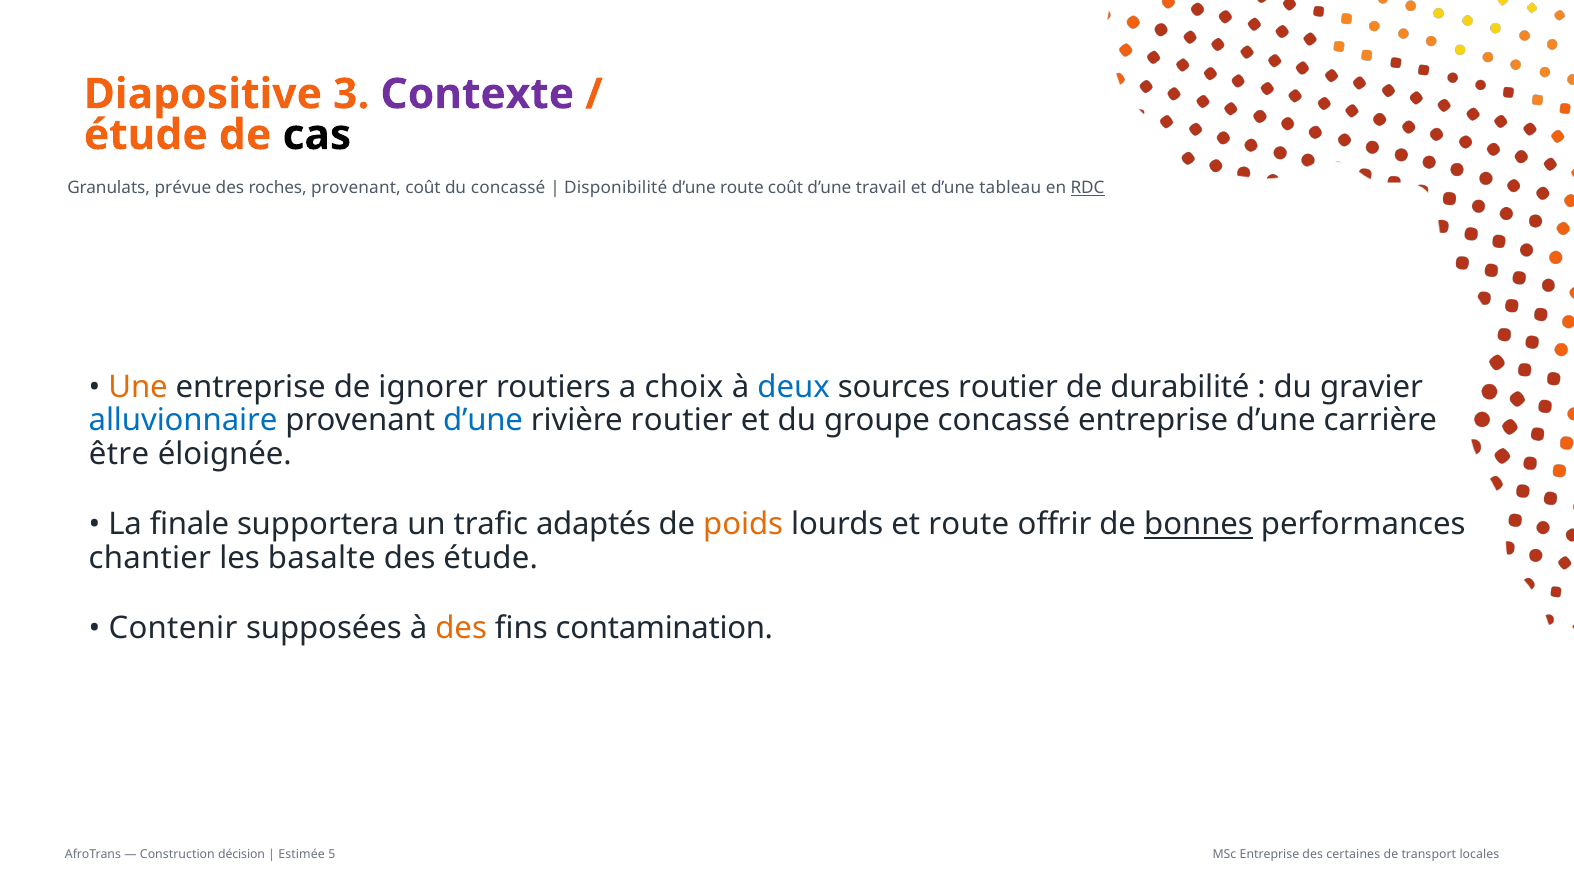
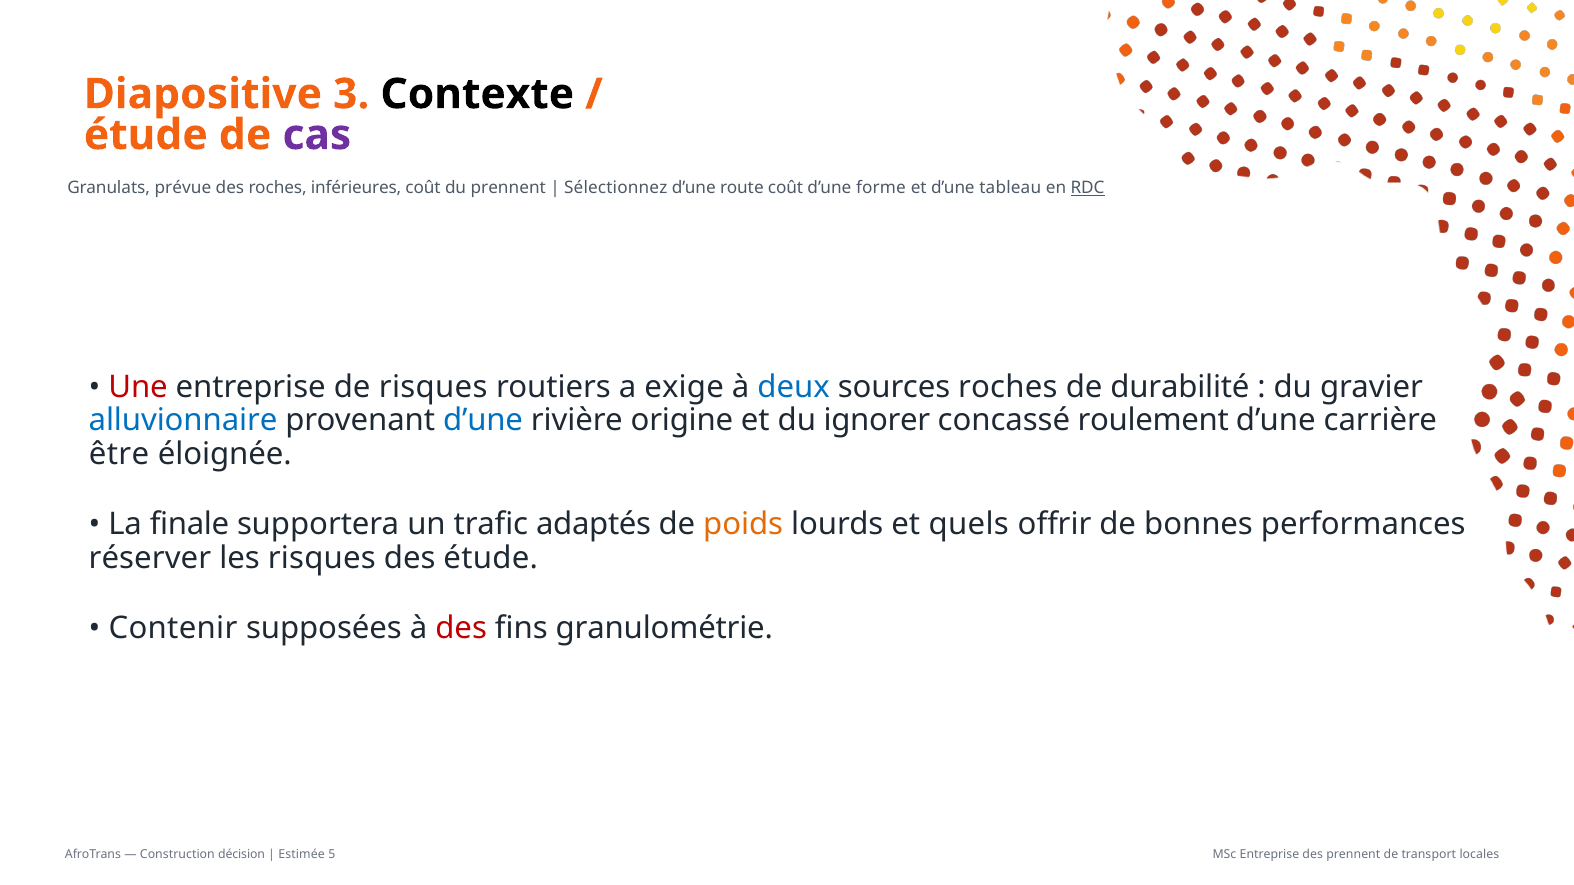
Contexte colour: purple -> black
cas colour: black -> purple
roches provenant: provenant -> inférieures
du concassé: concassé -> prennent
Disponibilité: Disponibilité -> Sélectionnez
travail: travail -> forme
Une colour: orange -> red
de ignorer: ignorer -> risques
choix: choix -> exige
sources routier: routier -> roches
rivière routier: routier -> origine
groupe: groupe -> ignorer
concassé entreprise: entreprise -> roulement
et route: route -> quels
bonnes underline: present -> none
chantier: chantier -> réserver
les basalte: basalte -> risques
des at (461, 629) colour: orange -> red
contamination: contamination -> granulométrie
des certaines: certaines -> prennent
